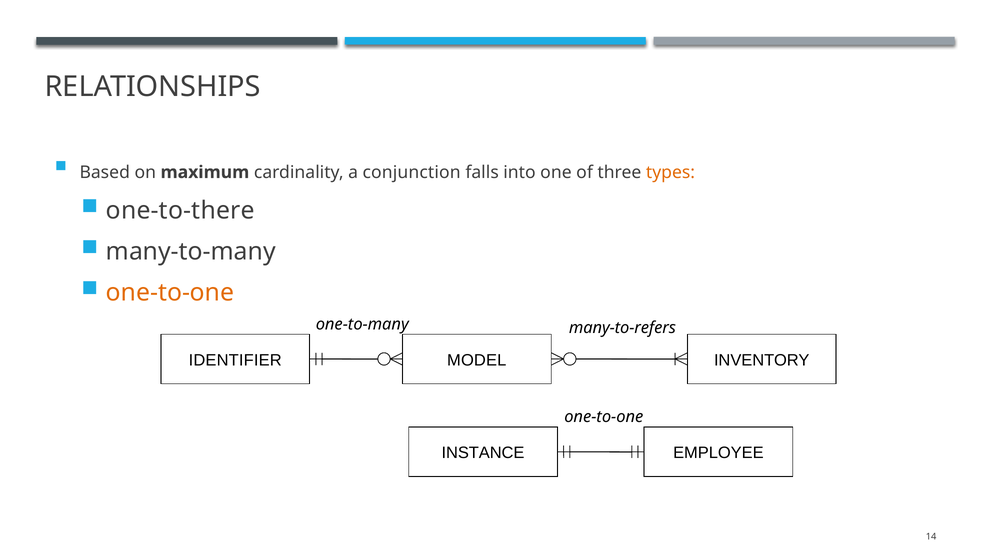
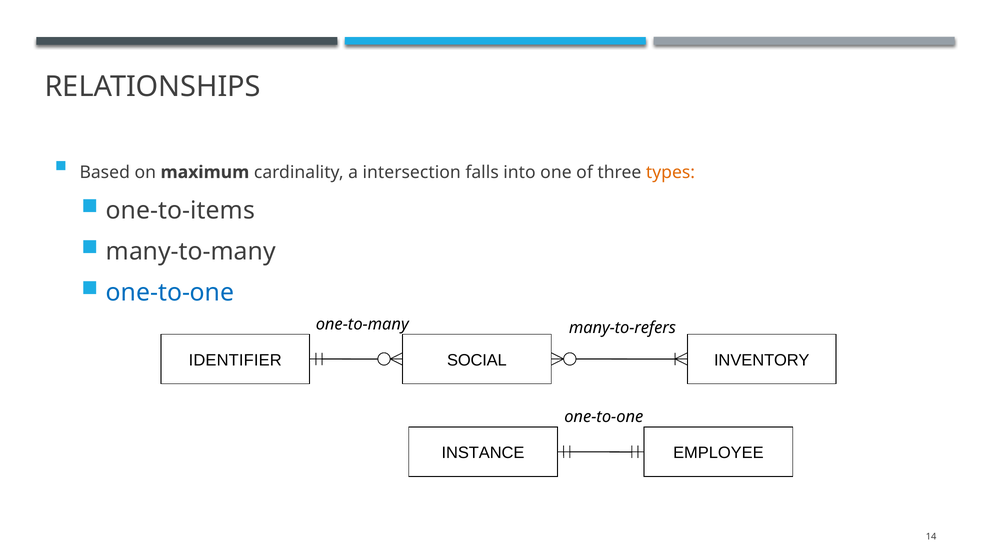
conjunction: conjunction -> intersection
one-to-there: one-to-there -> one-to-items
one-to-one at (170, 293) colour: orange -> blue
MODEL: MODEL -> SOCIAL
